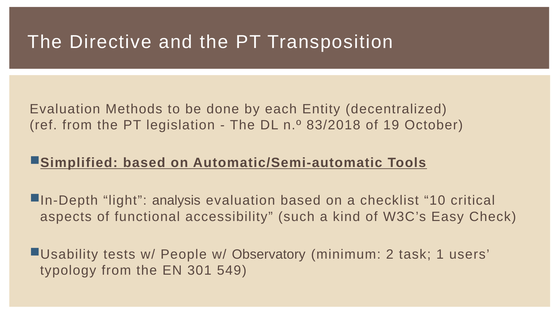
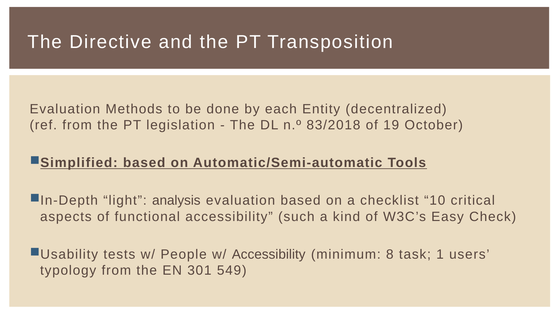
w/ Observatory: Observatory -> Accessibility
2: 2 -> 8
